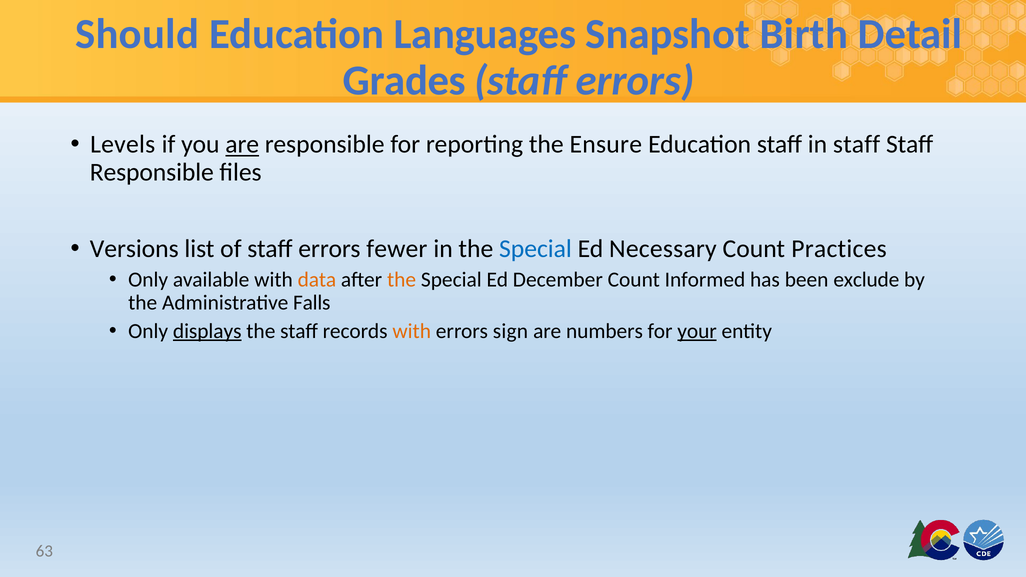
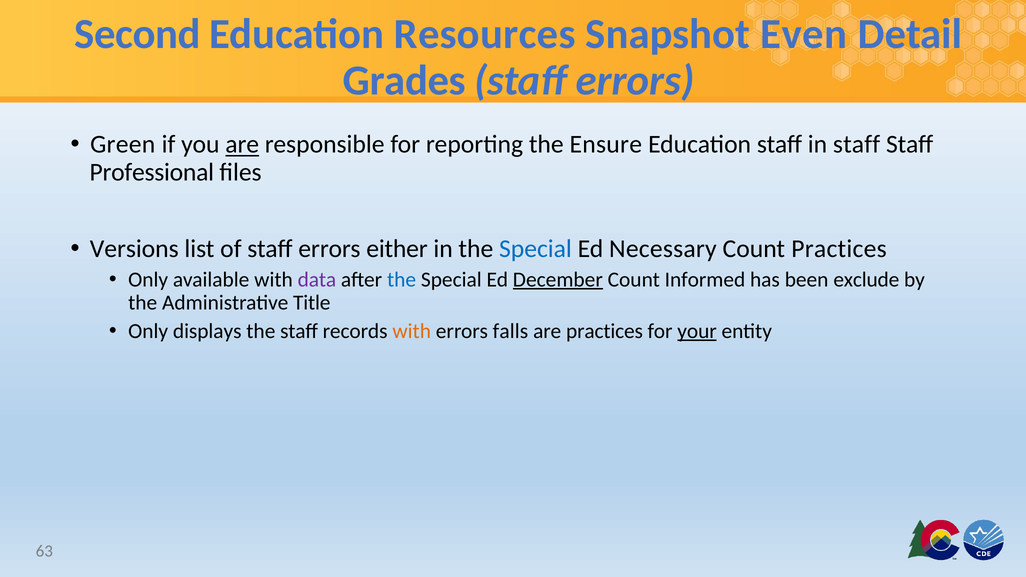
Should: Should -> Second
Languages: Languages -> Resources
Birth: Birth -> Even
Levels: Levels -> Green
Responsible at (152, 172): Responsible -> Professional
fewer: fewer -> either
data colour: orange -> purple
the at (402, 280) colour: orange -> blue
December underline: none -> present
Falls: Falls -> Title
displays underline: present -> none
sign: sign -> falls
are numbers: numbers -> practices
